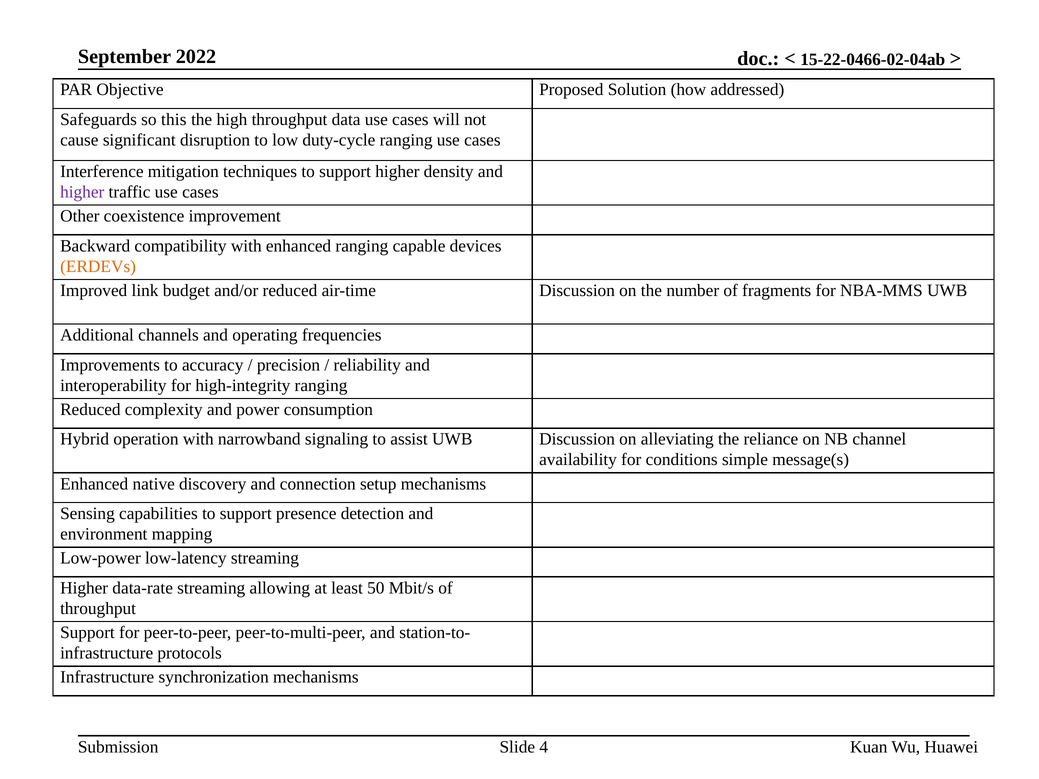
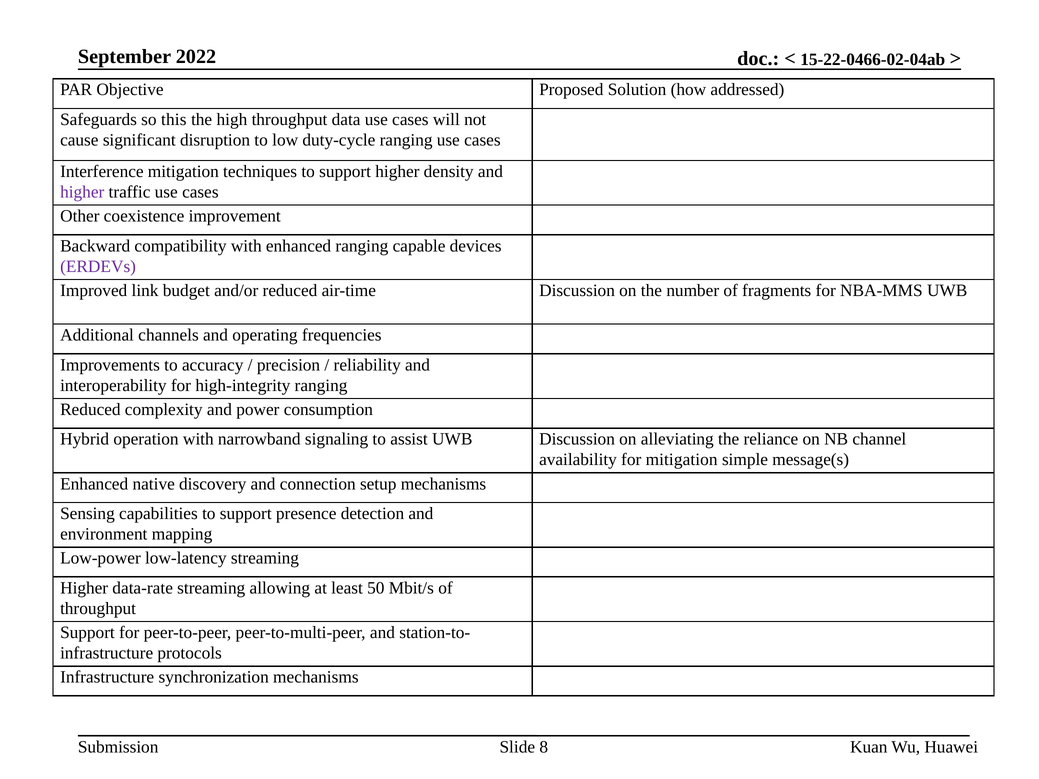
ERDEVs colour: orange -> purple
for conditions: conditions -> mitigation
4: 4 -> 8
